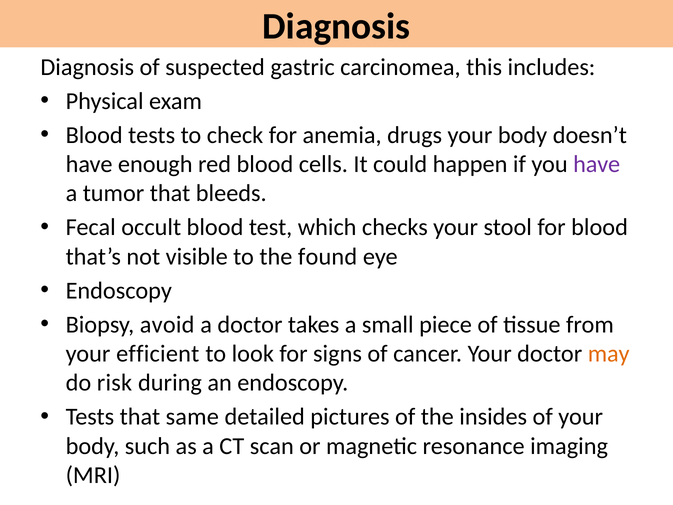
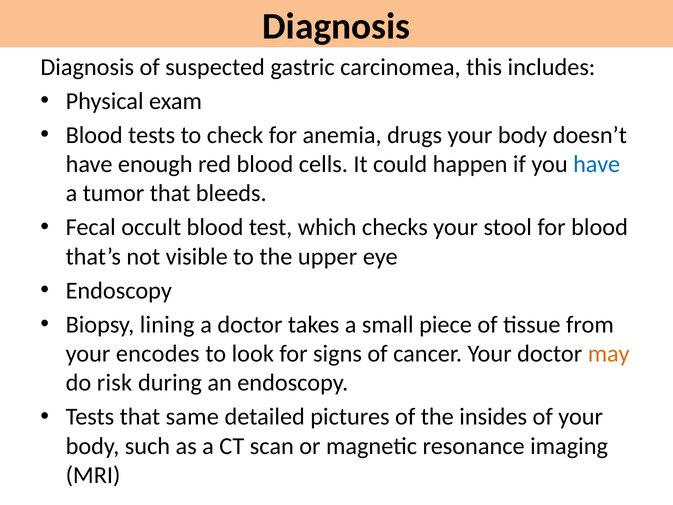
have at (597, 164) colour: purple -> blue
found: found -> upper
avoid: avoid -> lining
efficient: efficient -> encodes
